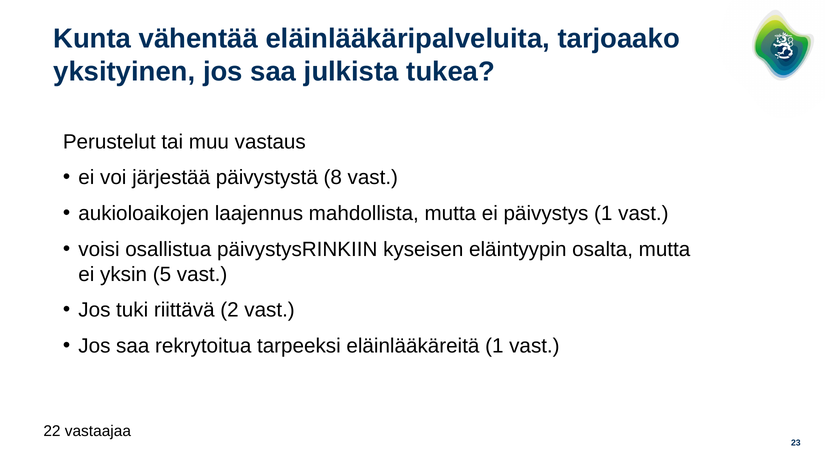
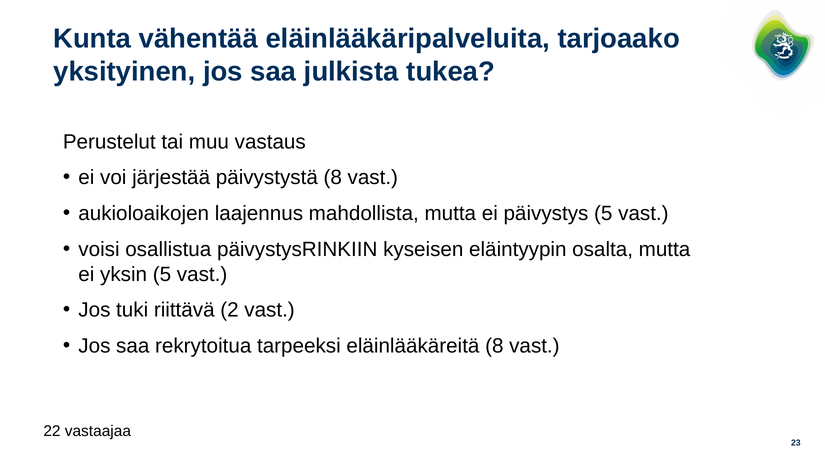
päivystys 1: 1 -> 5
eläinlääkäreitä 1: 1 -> 8
